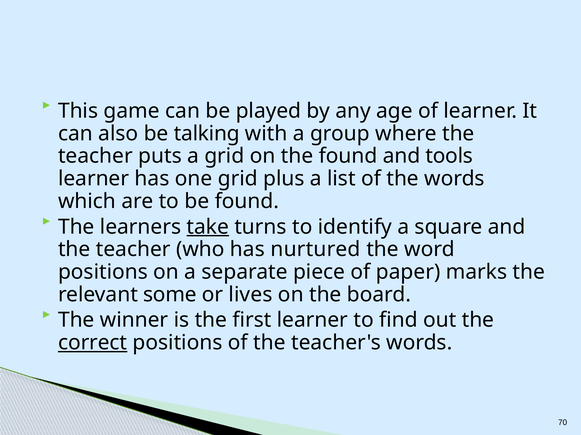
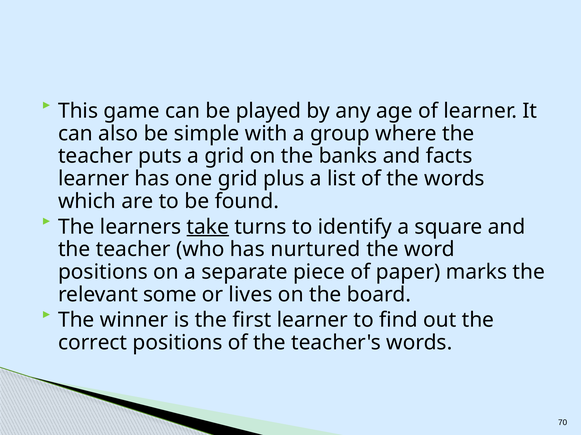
talking: talking -> simple
the found: found -> banks
tools: tools -> facts
correct underline: present -> none
